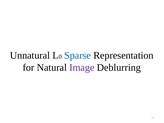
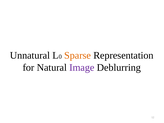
Sparse colour: blue -> orange
